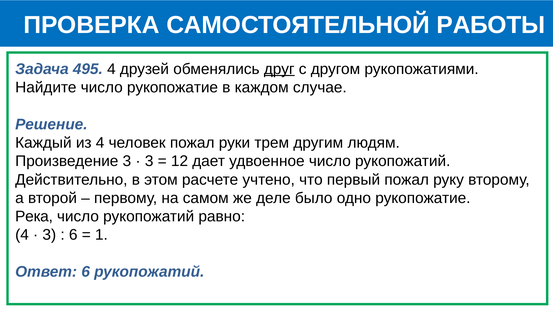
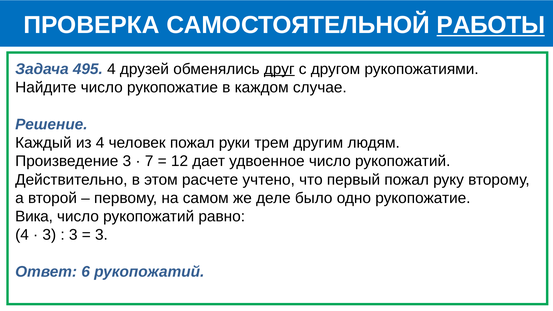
РАБОТЫ underline: none -> present
3 at (149, 161): 3 -> 7
Река: Река -> Вика
6 at (73, 235): 6 -> 3
1 at (101, 235): 1 -> 3
